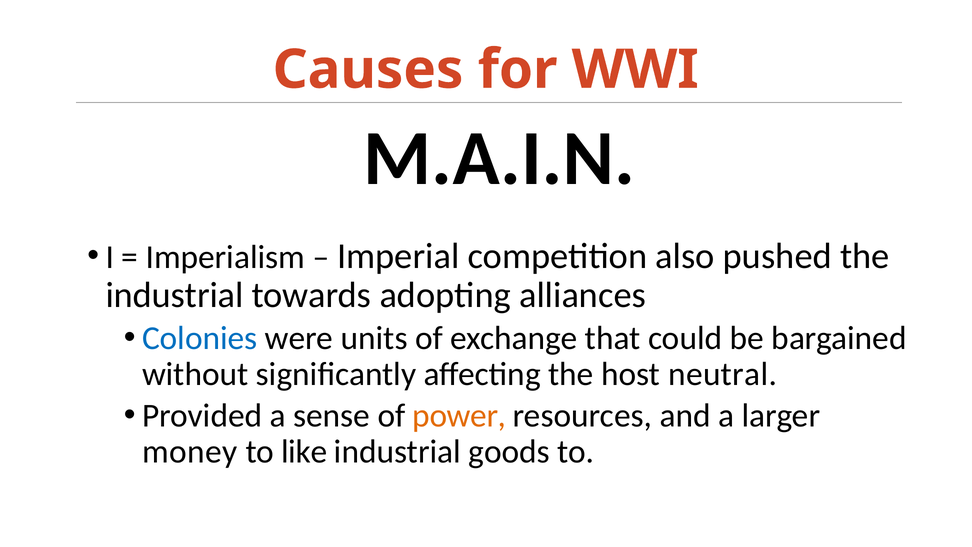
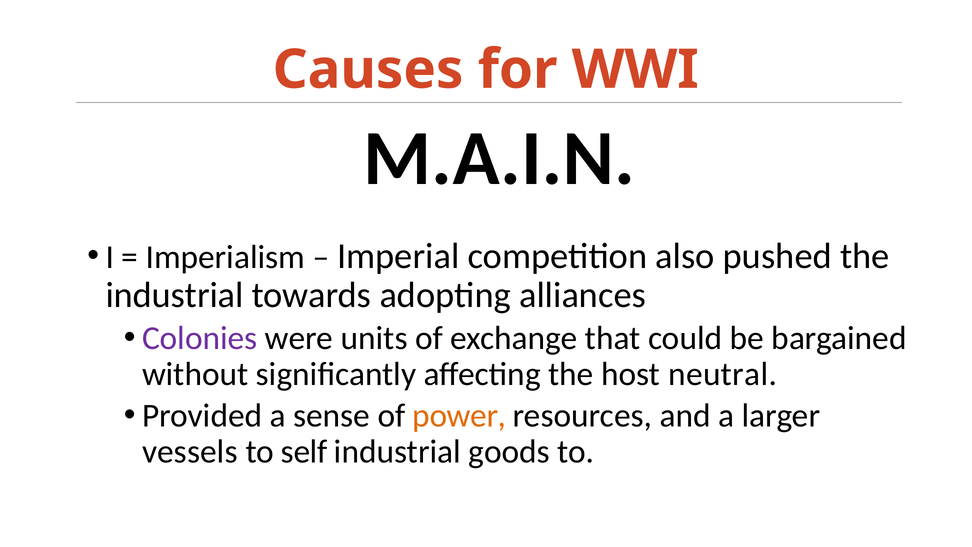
Colonies colour: blue -> purple
money: money -> vessels
like: like -> self
